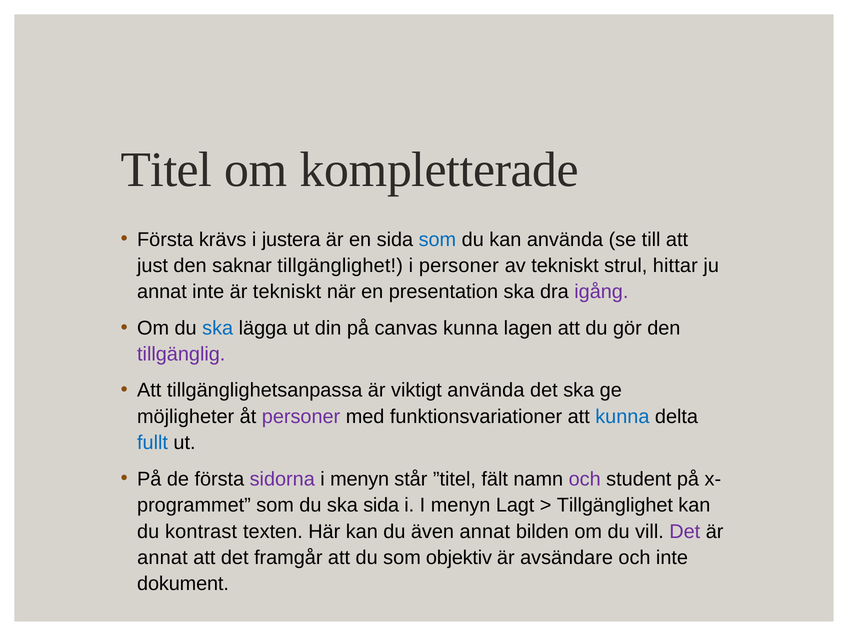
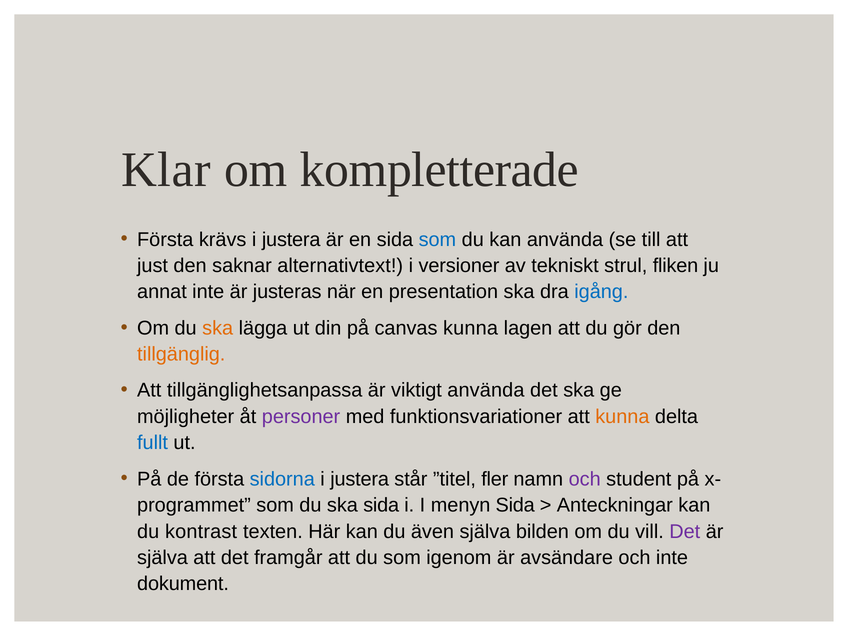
Titel: Titel -> Klar
saknar tillgänglighet: tillgänglighet -> alternativtext
i personer: personer -> versioner
hittar: hittar -> fliken
är tekniskt: tekniskt -> justeras
igång colour: purple -> blue
ska at (218, 328) colour: blue -> orange
tillgänglig colour: purple -> orange
kunna at (622, 417) colour: blue -> orange
sidorna colour: purple -> blue
menyn at (360, 479): menyn -> justera
fält: fält -> fler
menyn Lagt: Lagt -> Sida
Tillgänglighet at (615, 505): Tillgänglighet -> Anteckningar
även annat: annat -> själva
annat at (162, 558): annat -> själva
objektiv: objektiv -> igenom
